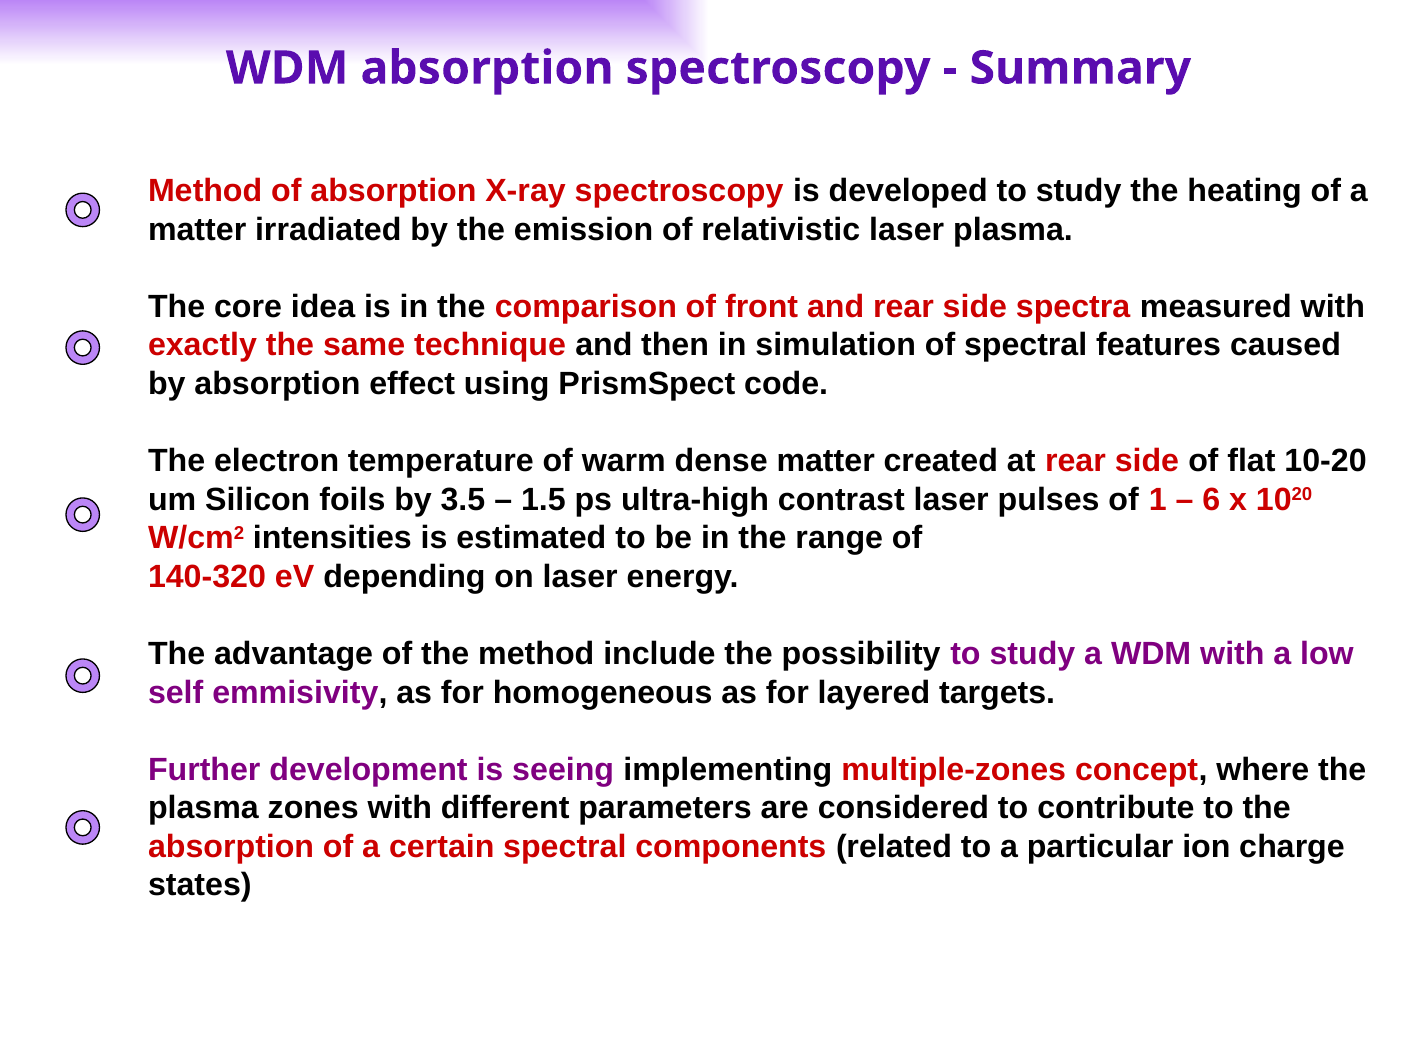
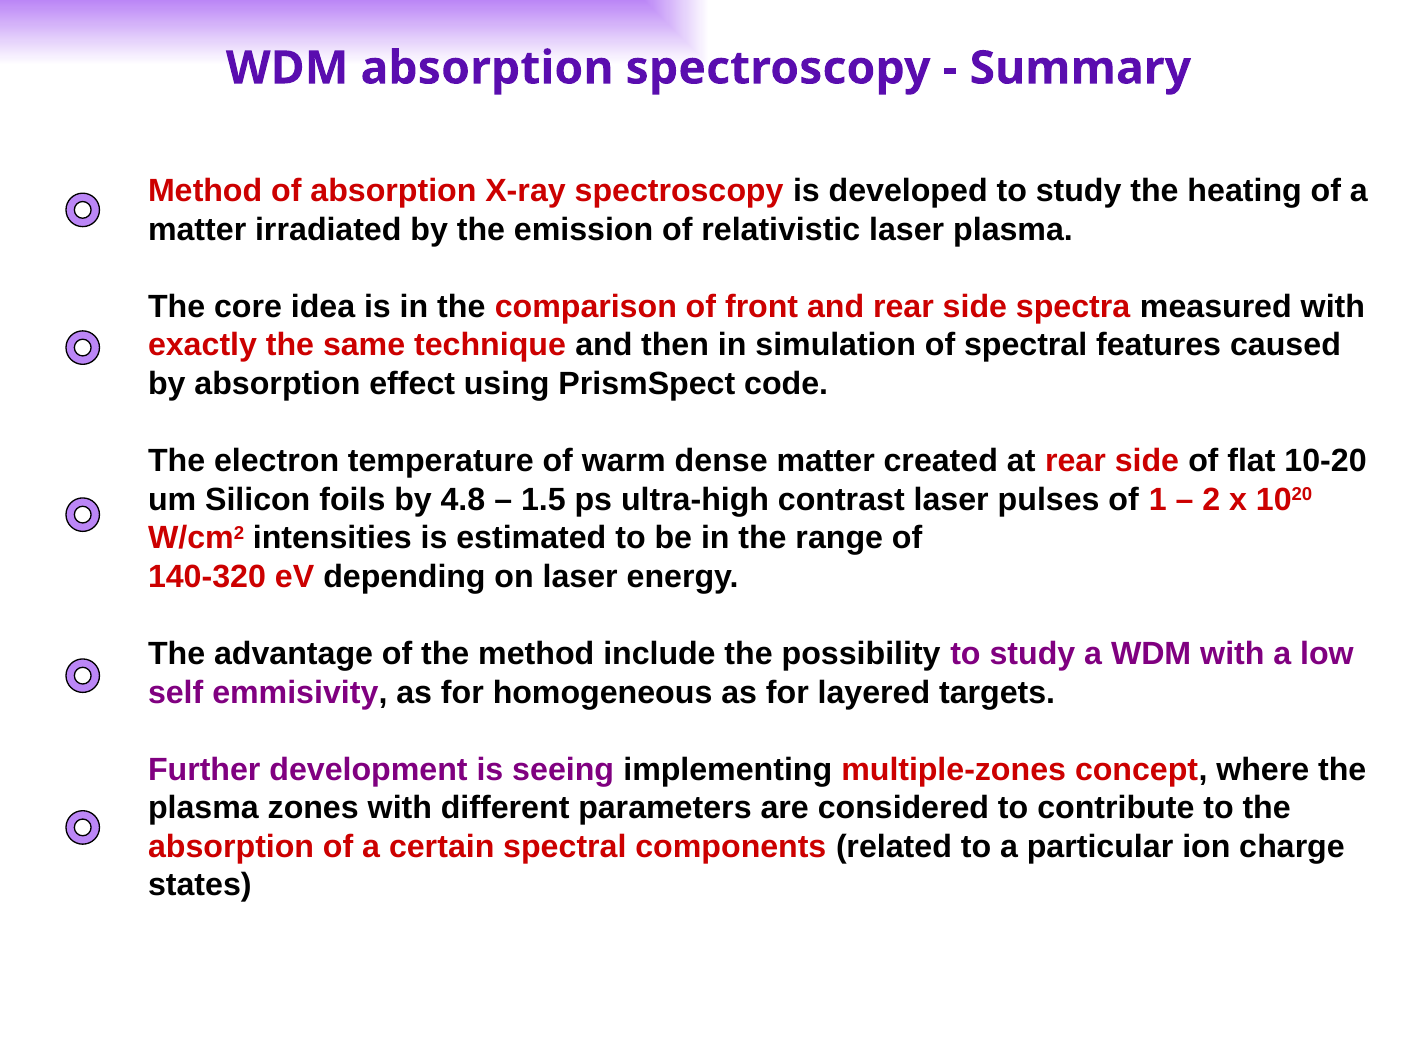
3.5: 3.5 -> 4.8
6: 6 -> 2
